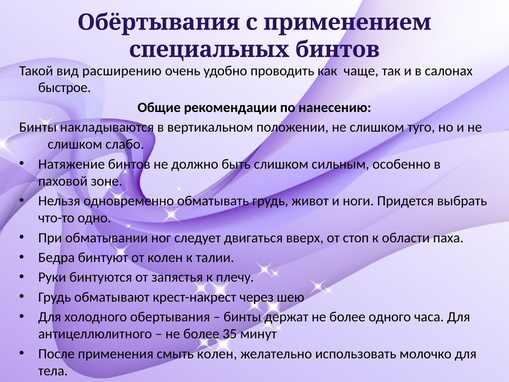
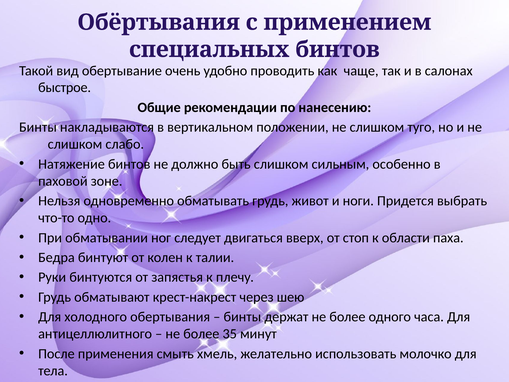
расширению: расширению -> обертывание
смыть колен: колен -> хмель
